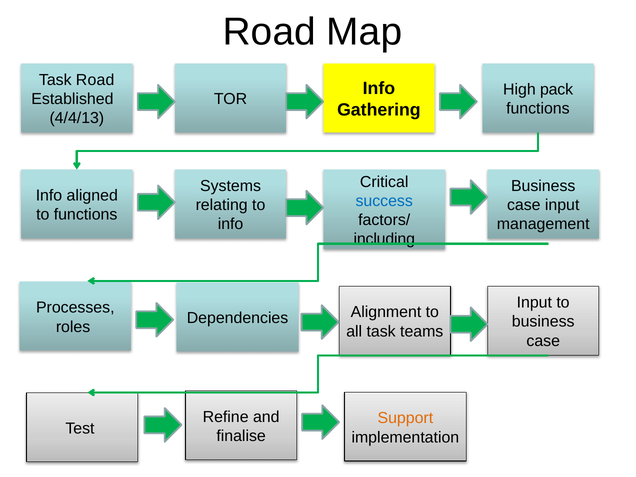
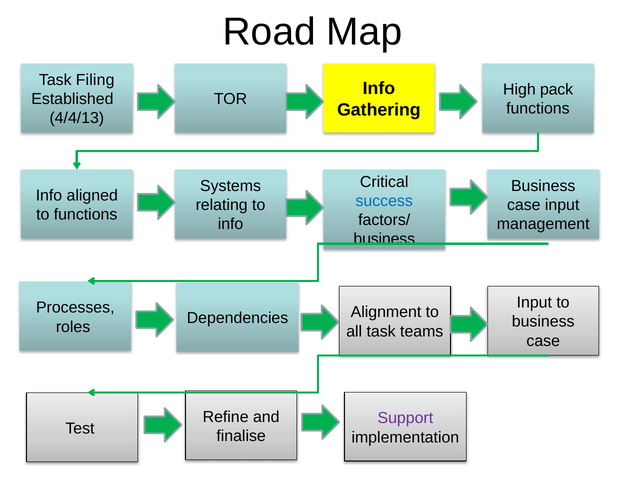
Task Road: Road -> Filing
including at (384, 239): including -> business
Support colour: orange -> purple
